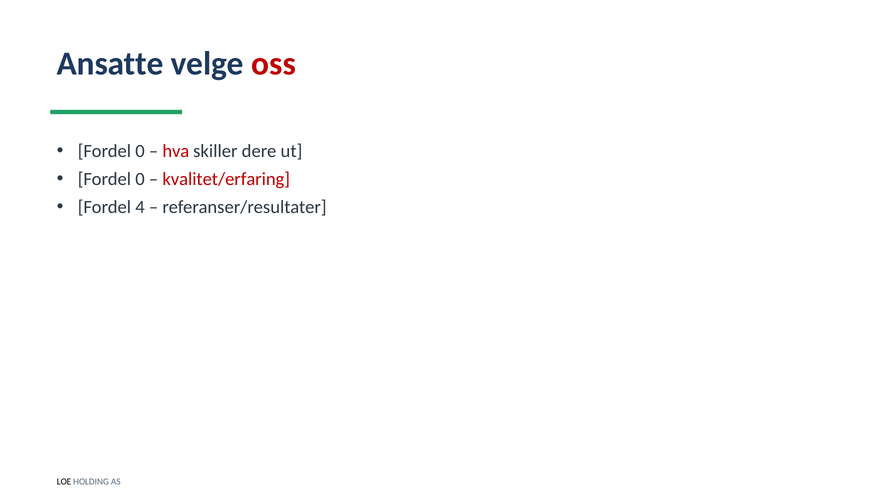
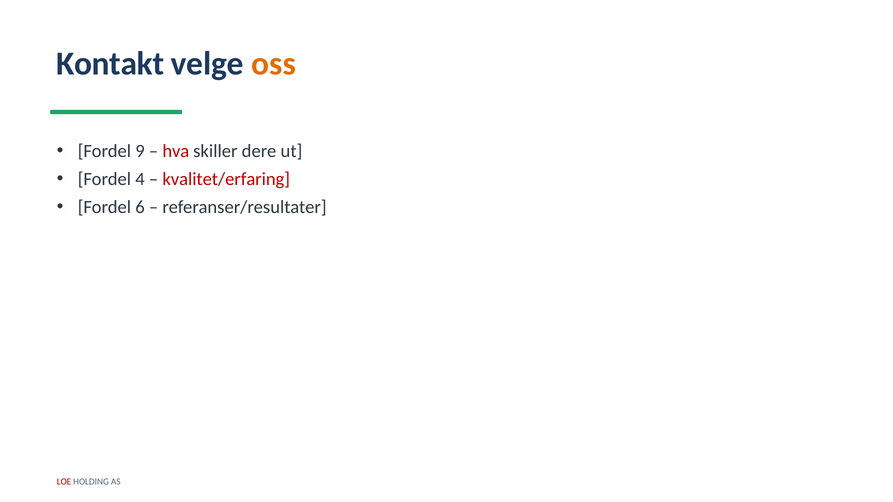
Ansatte: Ansatte -> Kontakt
oss colour: red -> orange
0 at (140, 151): 0 -> 9
0 at (140, 179): 0 -> 4
4: 4 -> 6
LOE colour: black -> red
